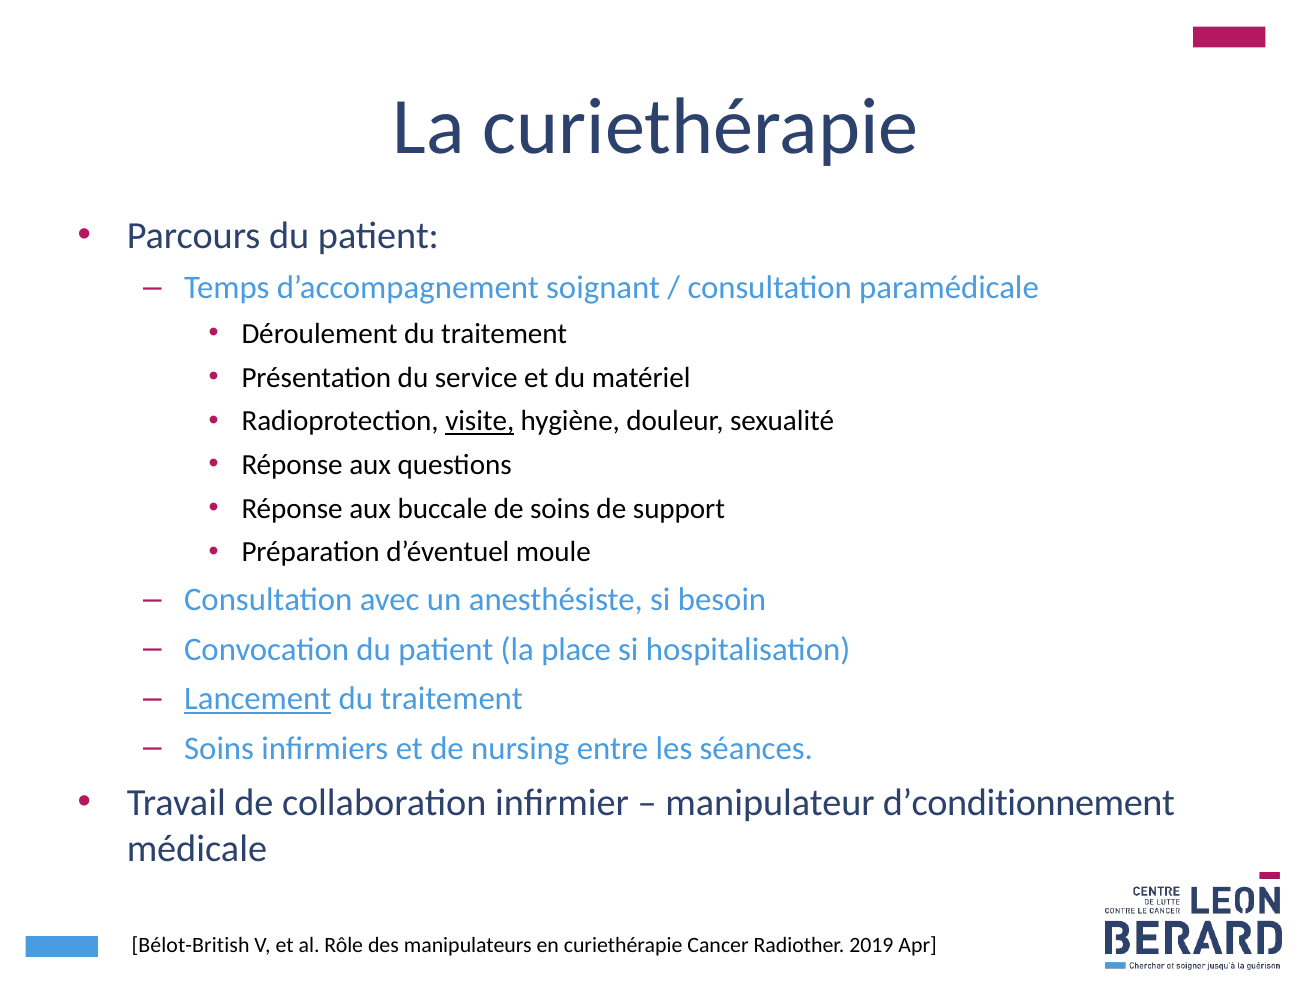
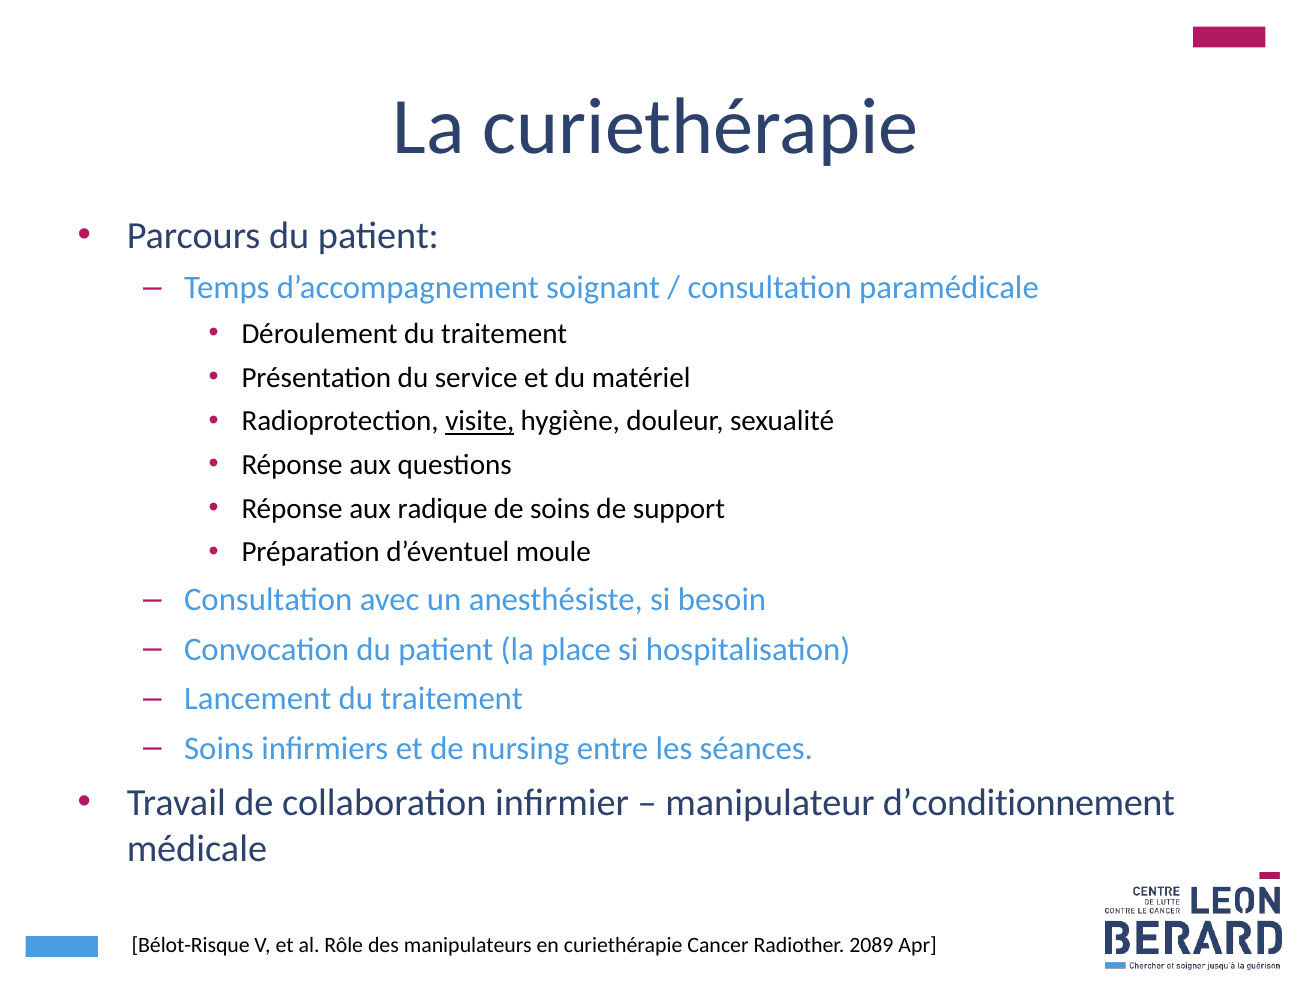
buccale: buccale -> radique
Lancement underline: present -> none
Bélot-British: Bélot-British -> Bélot-Risque
2019: 2019 -> 2089
